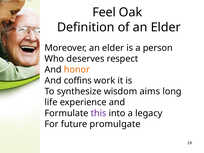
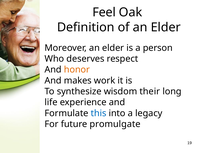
coffins: coffins -> makes
aims: aims -> their
this colour: purple -> blue
